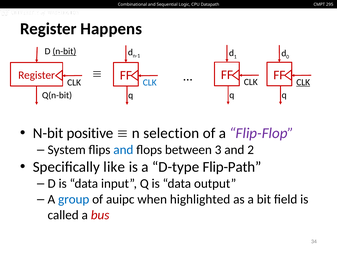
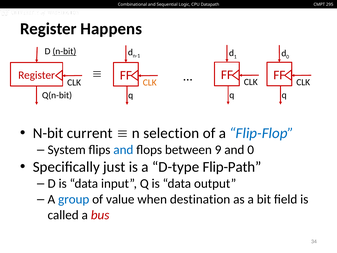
CLK at (303, 82) underline: present -> none
CLK at (150, 82) colour: blue -> orange
positive: positive -> current
Flip-Flop colour: purple -> blue
3: 3 -> 9
and 2: 2 -> 0
like: like -> just
auipc: auipc -> value
highlighted: highlighted -> destination
